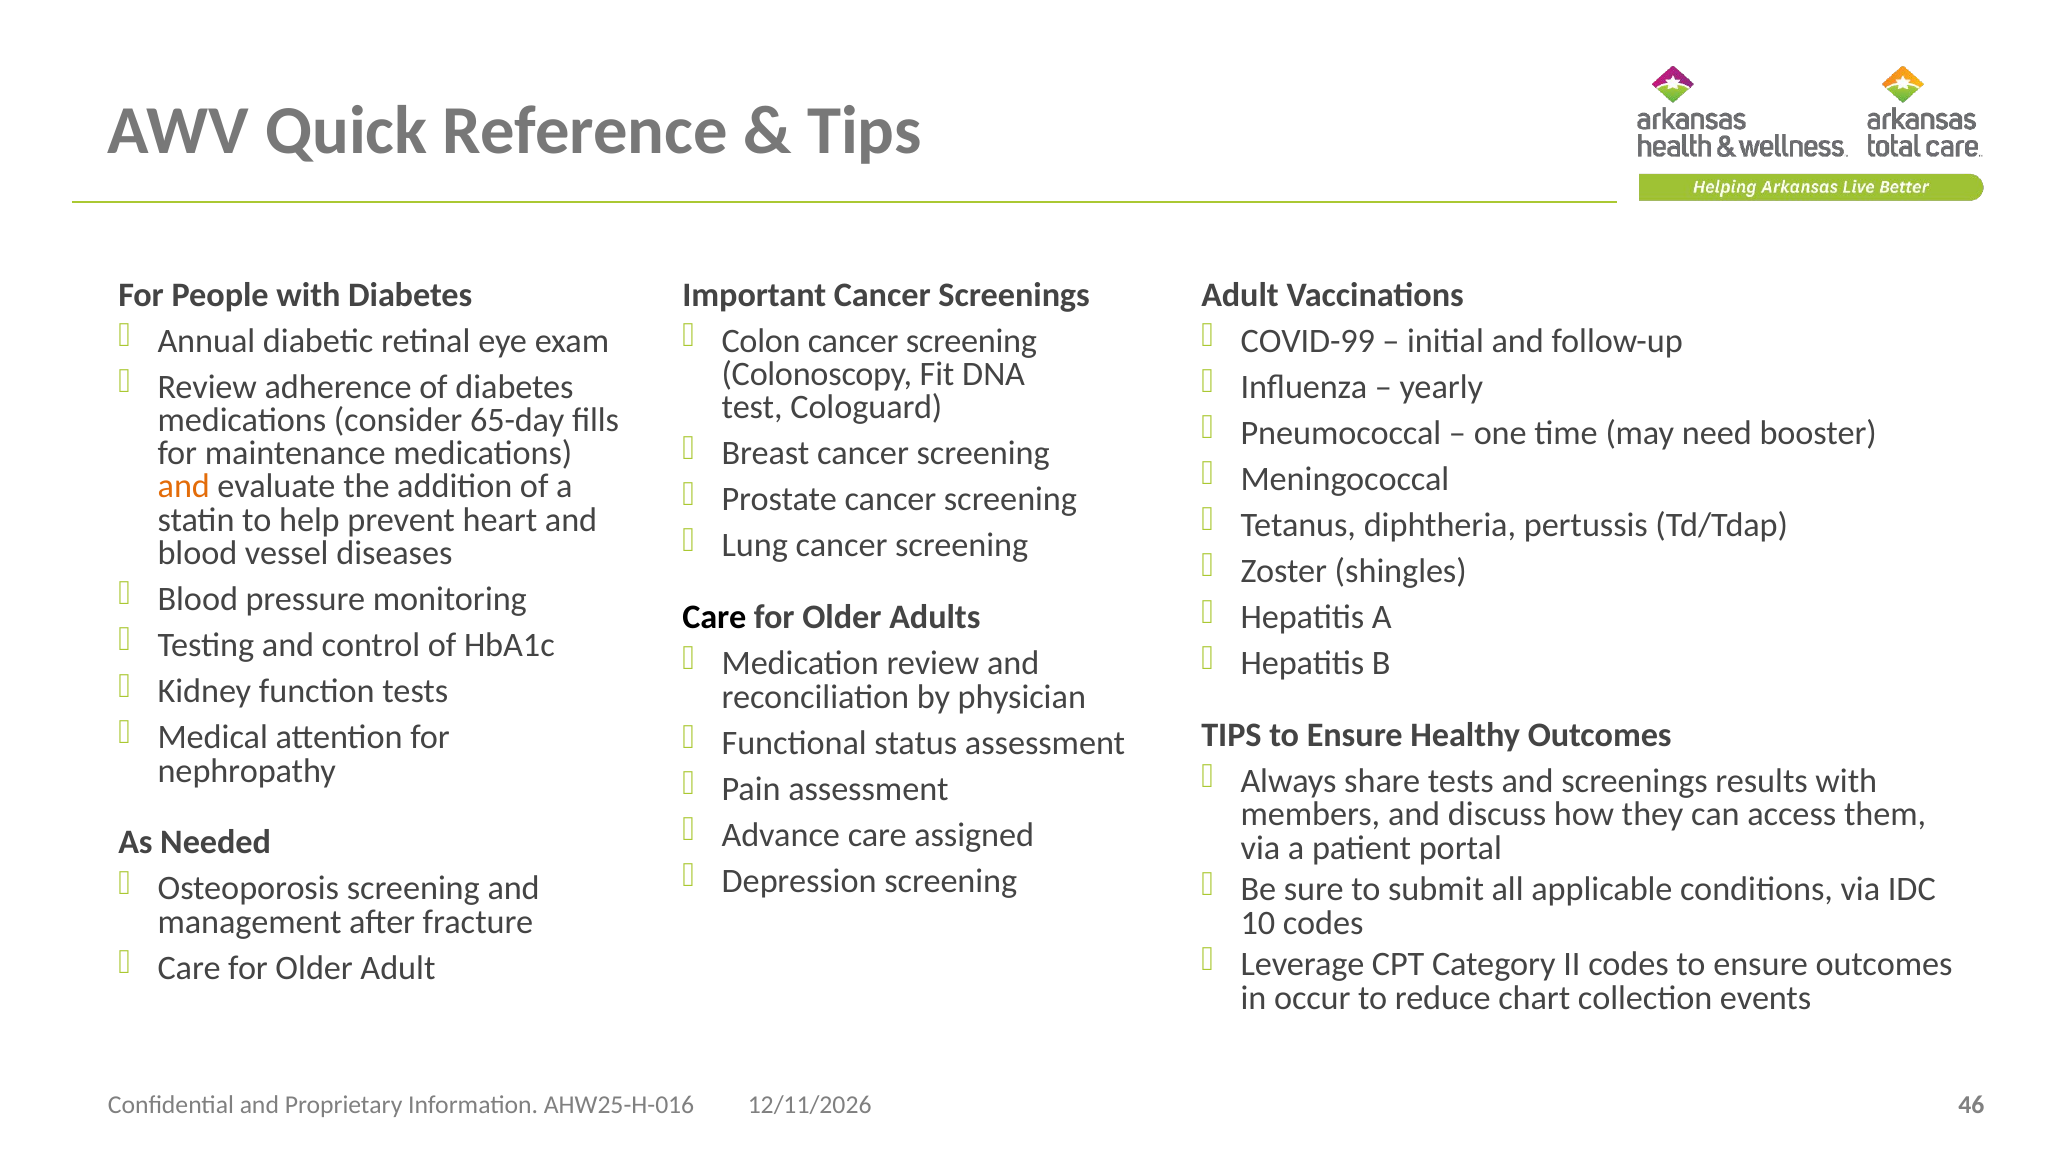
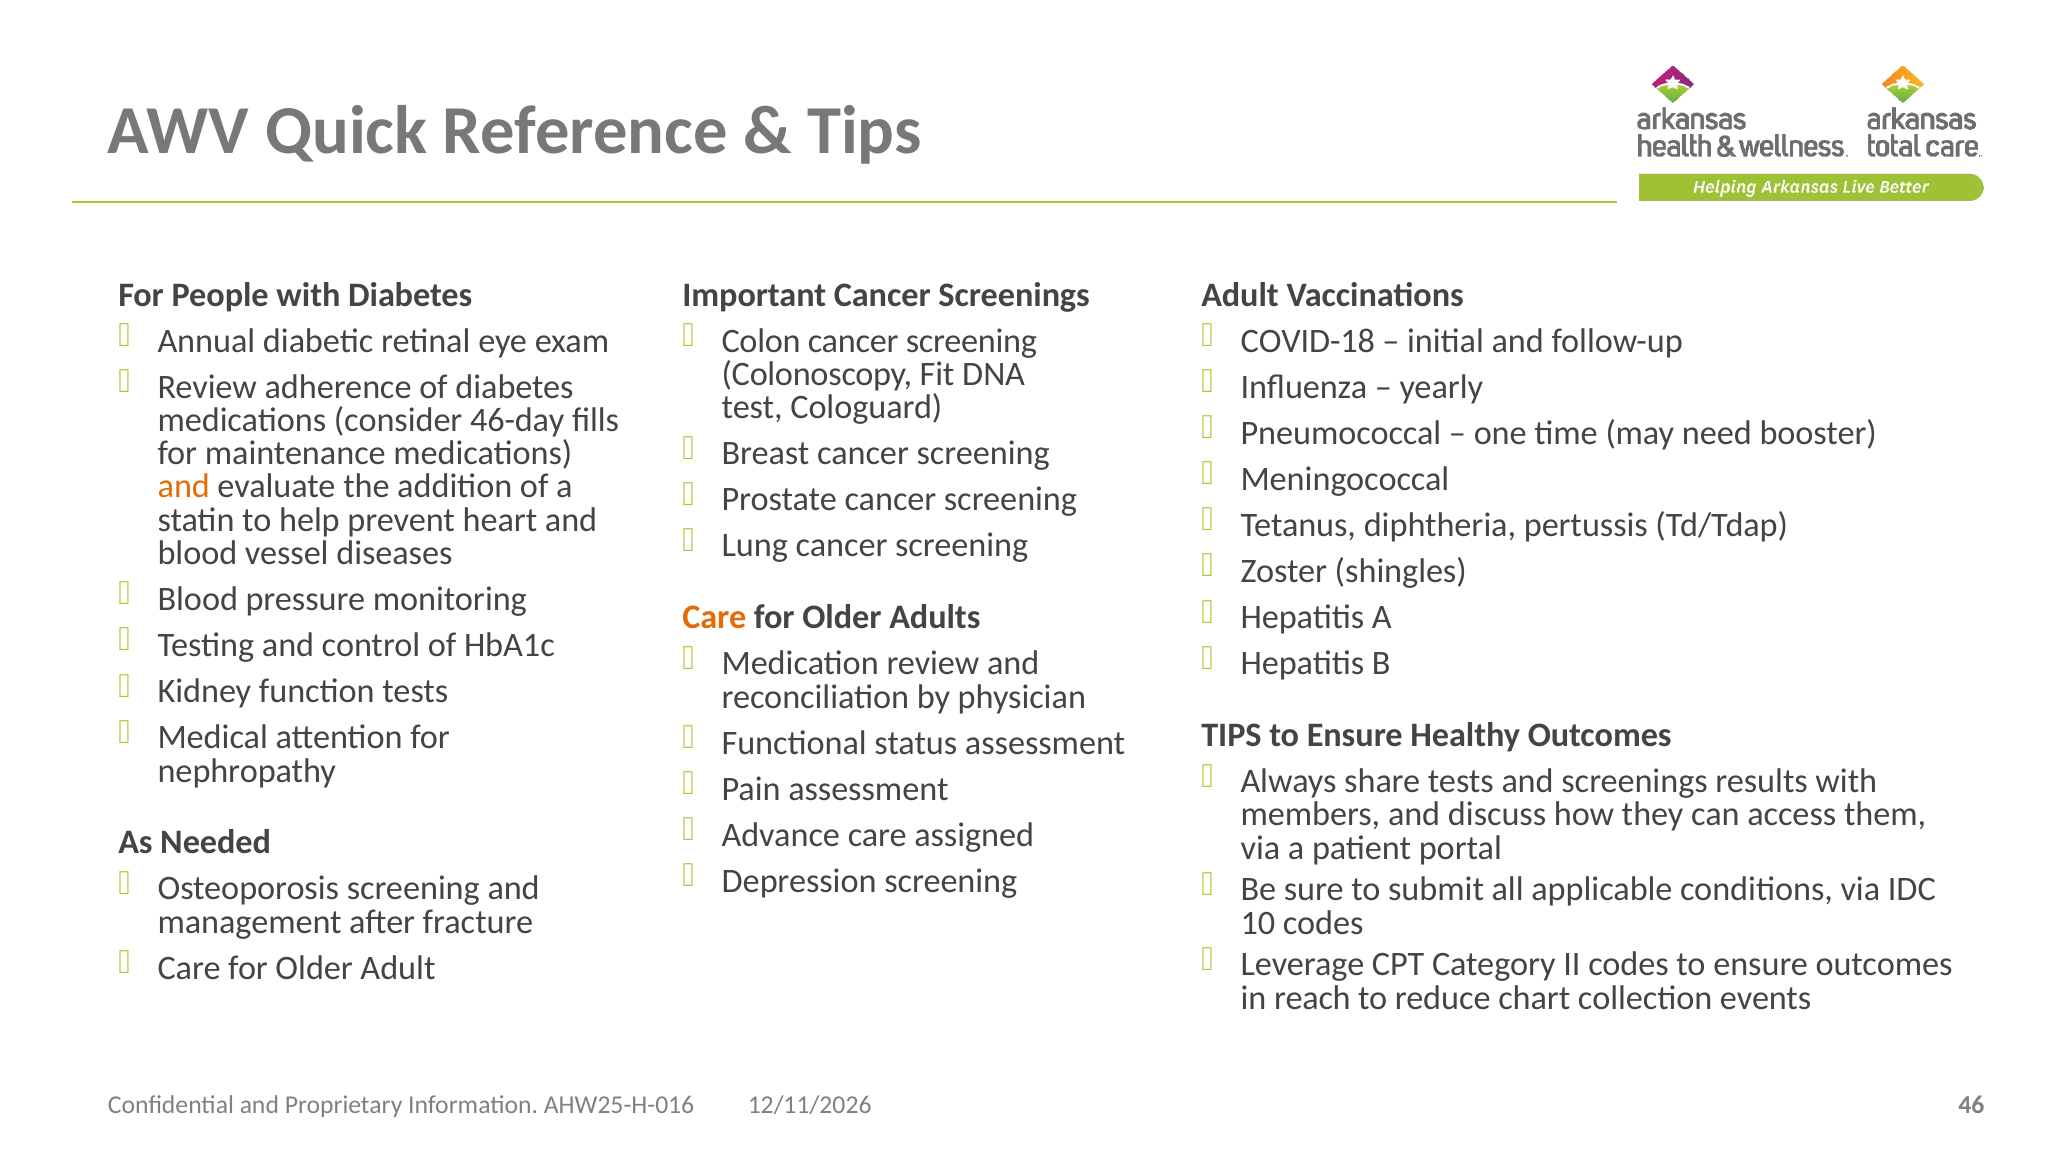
COVID-99: COVID-99 -> COVID-18
65-day: 65-day -> 46-day
Care at (714, 617) colour: black -> orange
occur: occur -> reach
